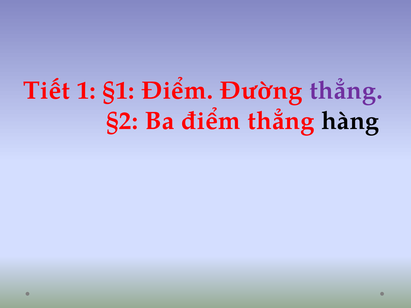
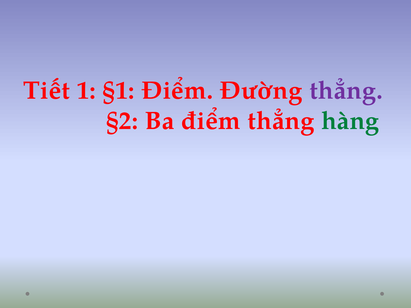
hàng colour: black -> green
